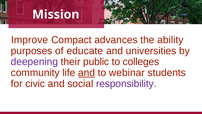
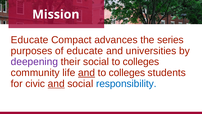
Improve at (30, 40): Improve -> Educate
ability: ability -> series
their public: public -> social
webinar at (127, 73): webinar -> colleges
and at (56, 83) underline: none -> present
responsibility colour: purple -> blue
